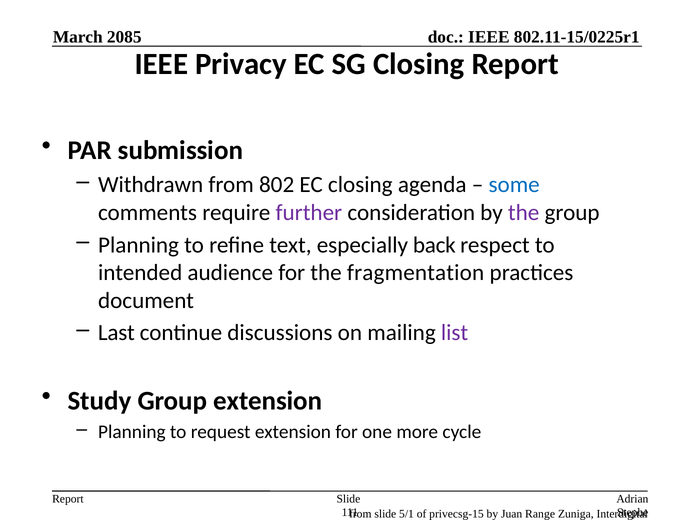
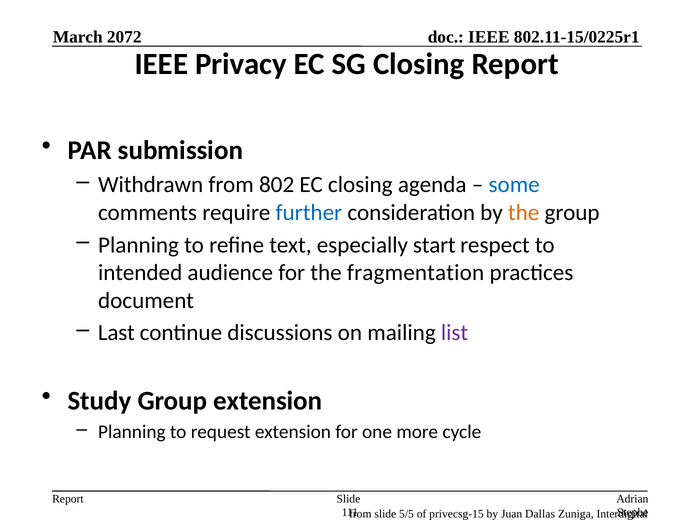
2085: 2085 -> 2072
further colour: purple -> blue
the at (524, 213) colour: purple -> orange
back: back -> start
5/1: 5/1 -> 5/5
Range: Range -> Dallas
